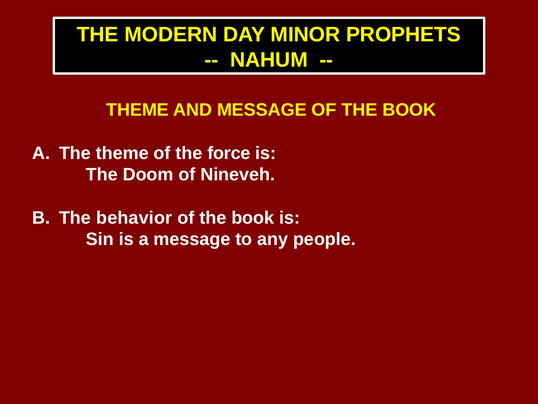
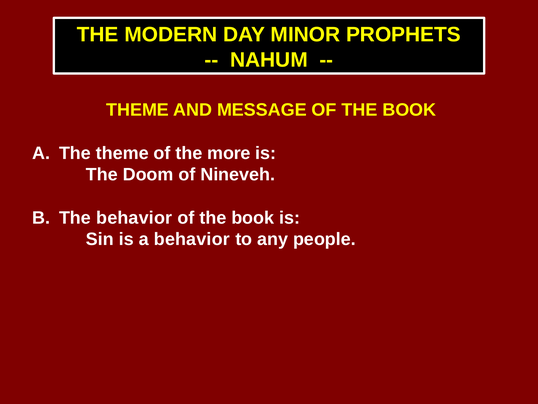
force: force -> more
a message: message -> behavior
